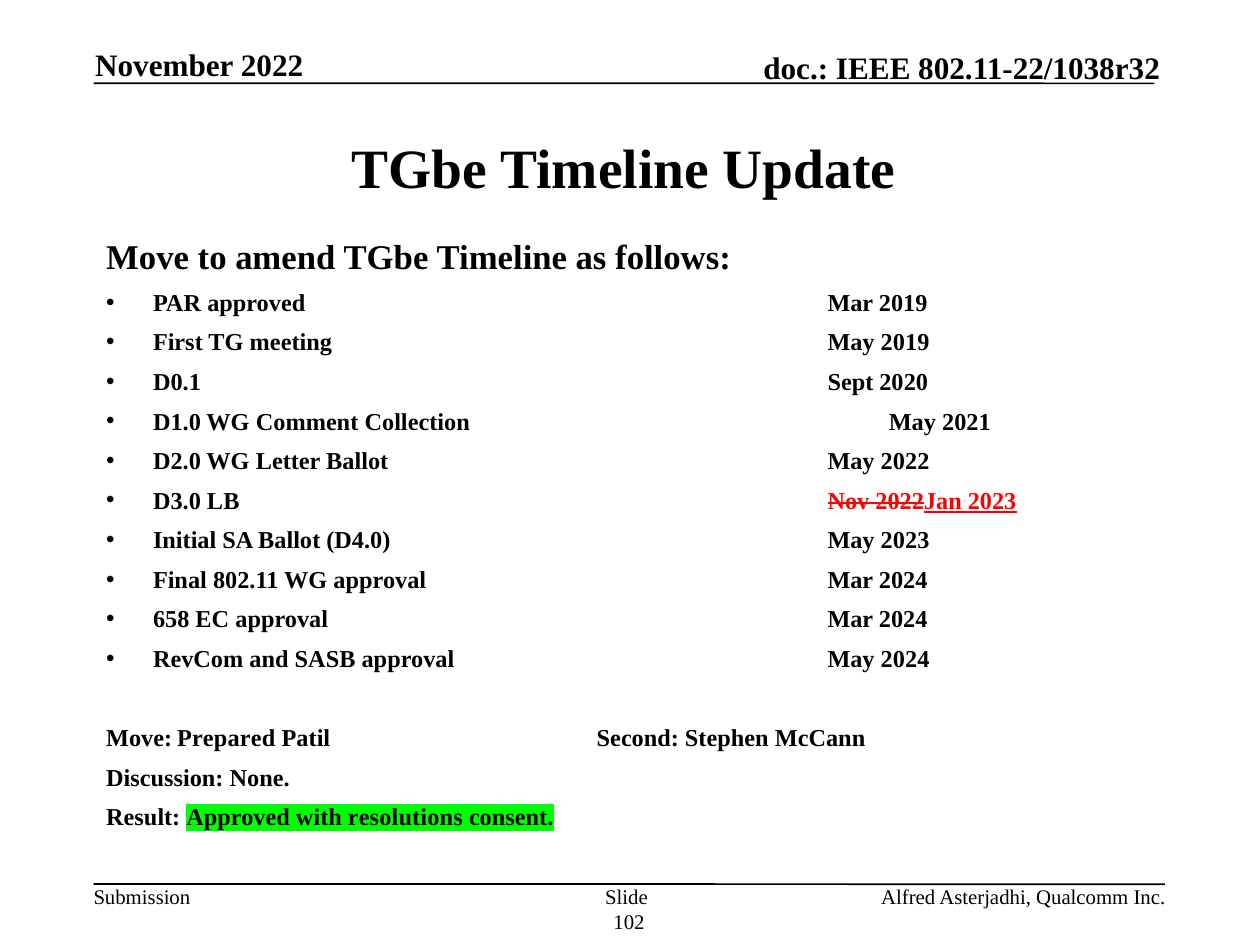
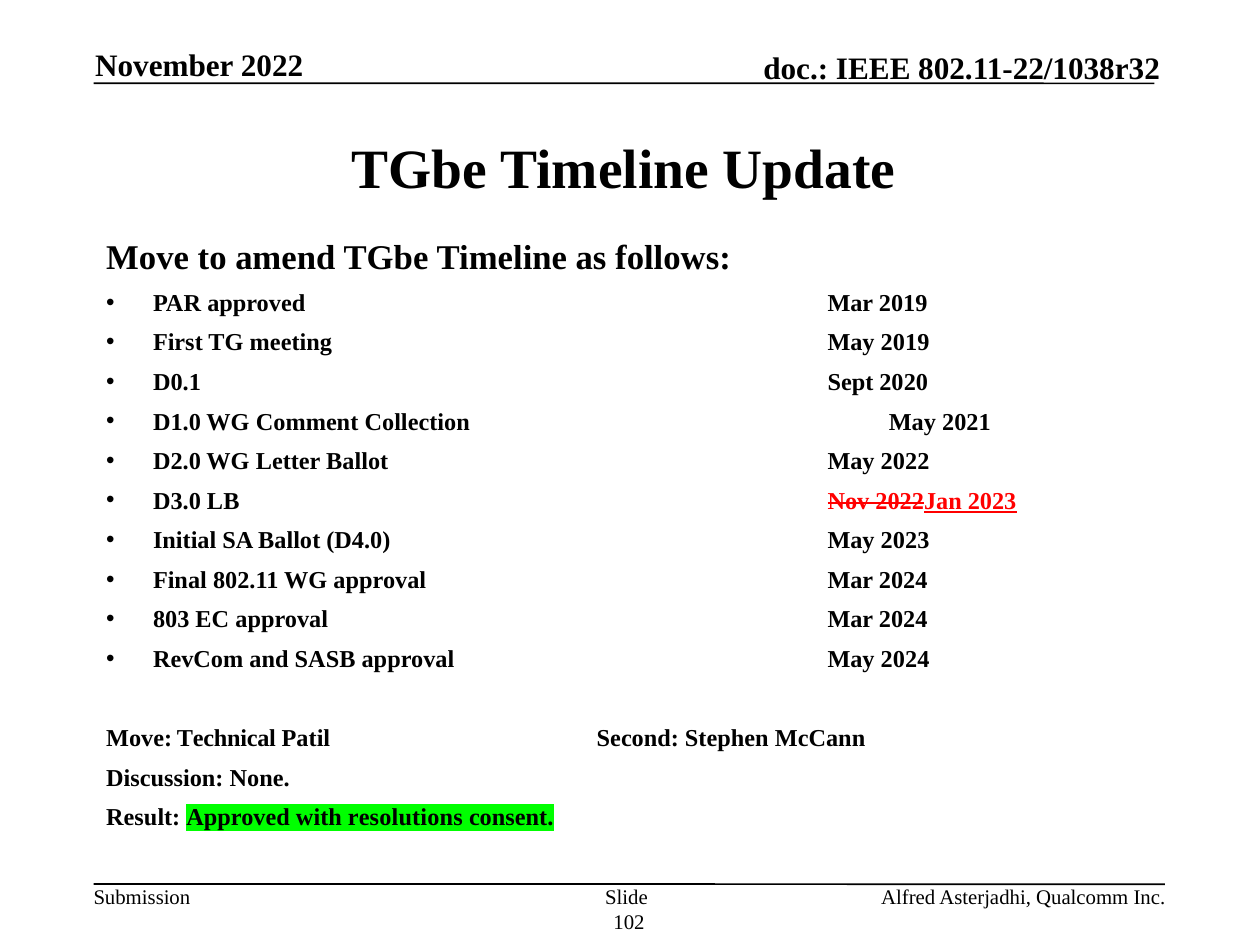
658: 658 -> 803
Prepared: Prepared -> Technical
